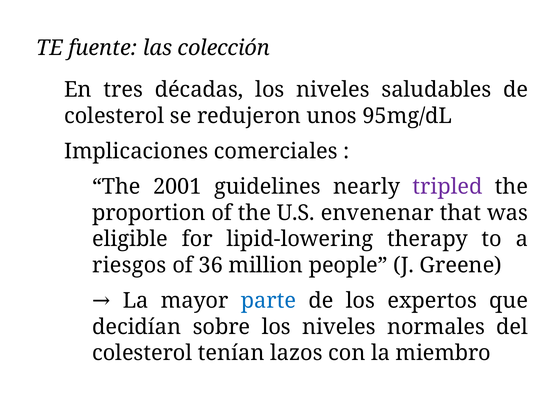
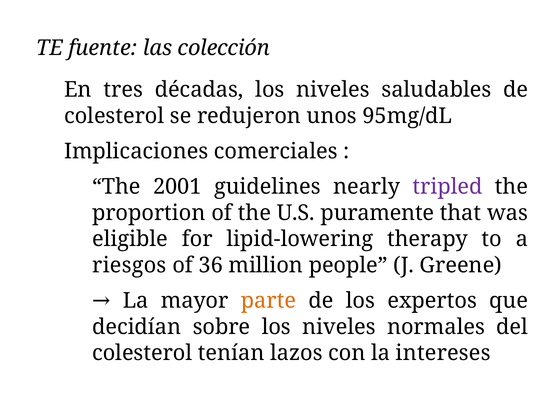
envenenar: envenenar -> puramente
parte colour: blue -> orange
miembro: miembro -> intereses
